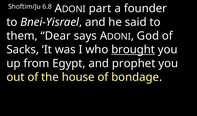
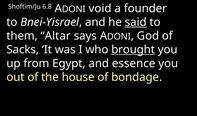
part: part -> void
said underline: none -> present
Dear: Dear -> Altar
prophet: prophet -> essence
